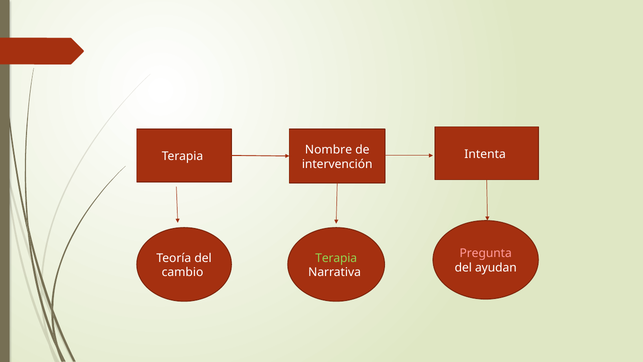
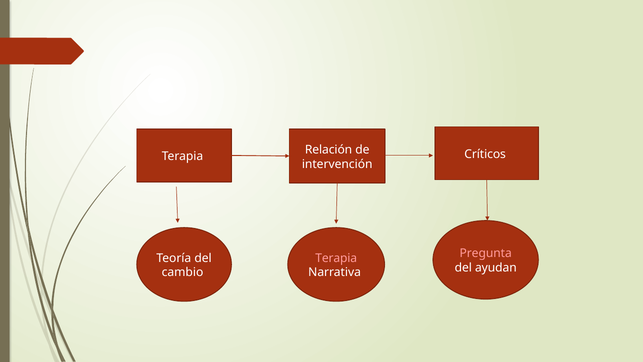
Nombre: Nombre -> Relación
Intenta: Intenta -> Críticos
Terapia at (336, 258) colour: light green -> pink
